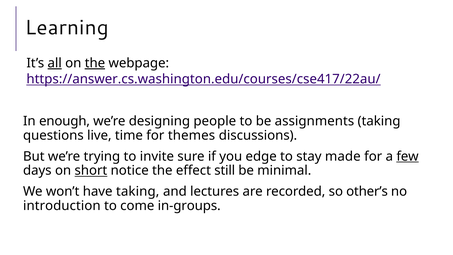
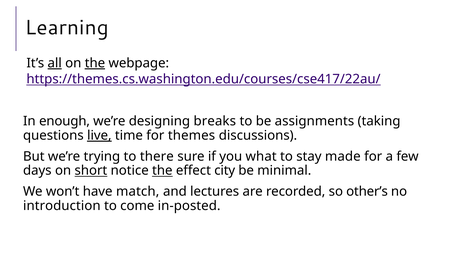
https://answer.cs.washington.edu/courses/cse417/22au/: https://answer.cs.washington.edu/courses/cse417/22au/ -> https://themes.cs.washington.edu/courses/cse417/22au/
people: people -> breaks
live underline: none -> present
invite: invite -> there
edge: edge -> what
few underline: present -> none
the at (162, 170) underline: none -> present
still: still -> city
have taking: taking -> match
in-groups: in-groups -> in-posted
